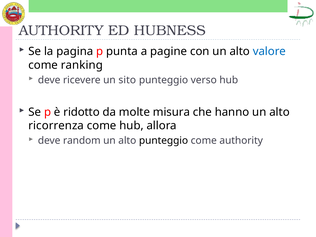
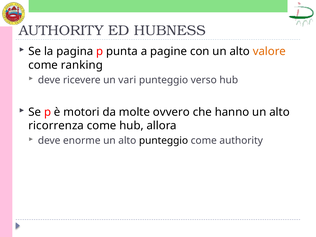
valore colour: blue -> orange
sito: sito -> vari
ridotto: ridotto -> motori
misura: misura -> ovvero
random: random -> enorme
